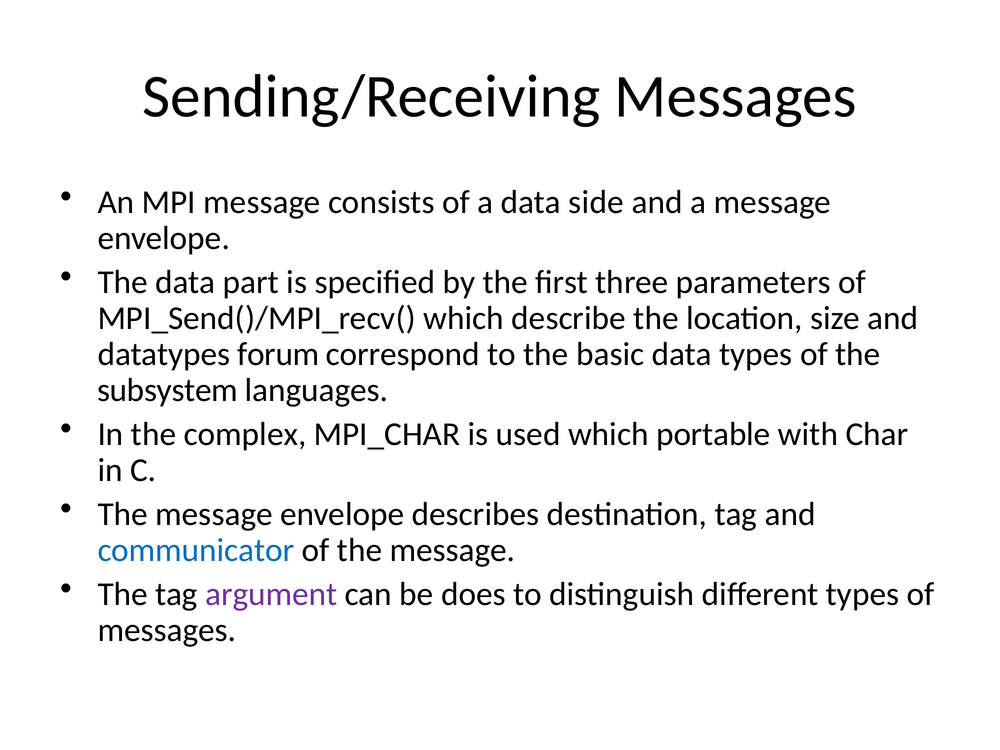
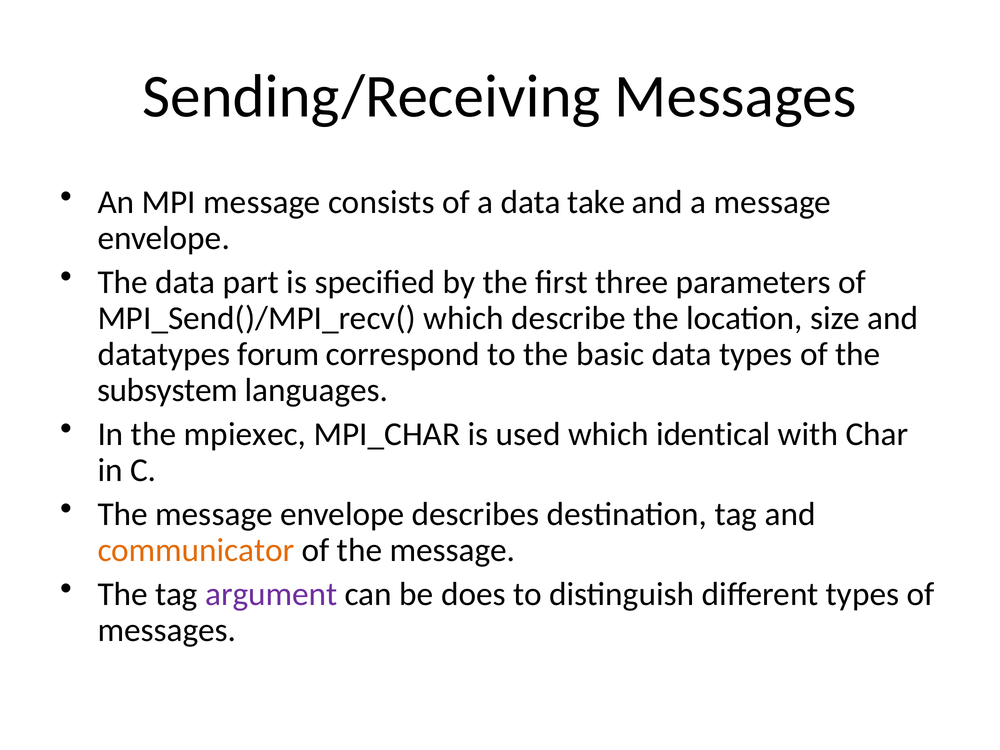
side: side -> take
complex: complex -> mpiexec
portable: portable -> identical
communicator colour: blue -> orange
